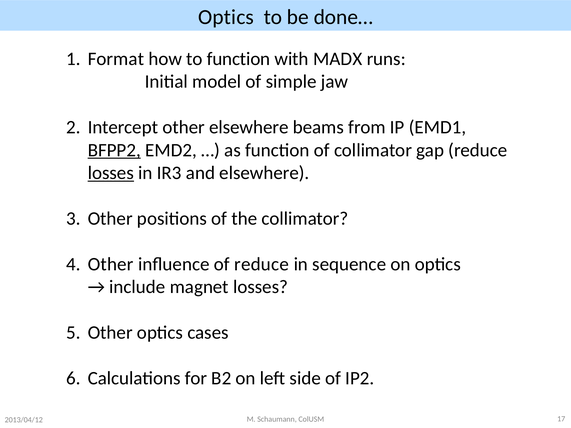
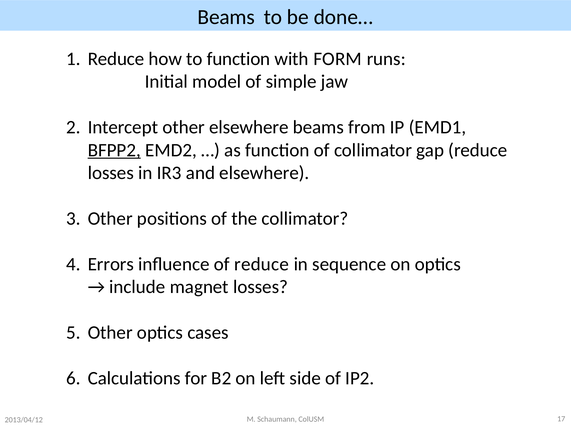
Optics at (226, 17): Optics -> Beams
Format at (116, 59): Format -> Reduce
MADX: MADX -> FORM
losses at (111, 173) underline: present -> none
Other at (111, 264): Other -> Errors
